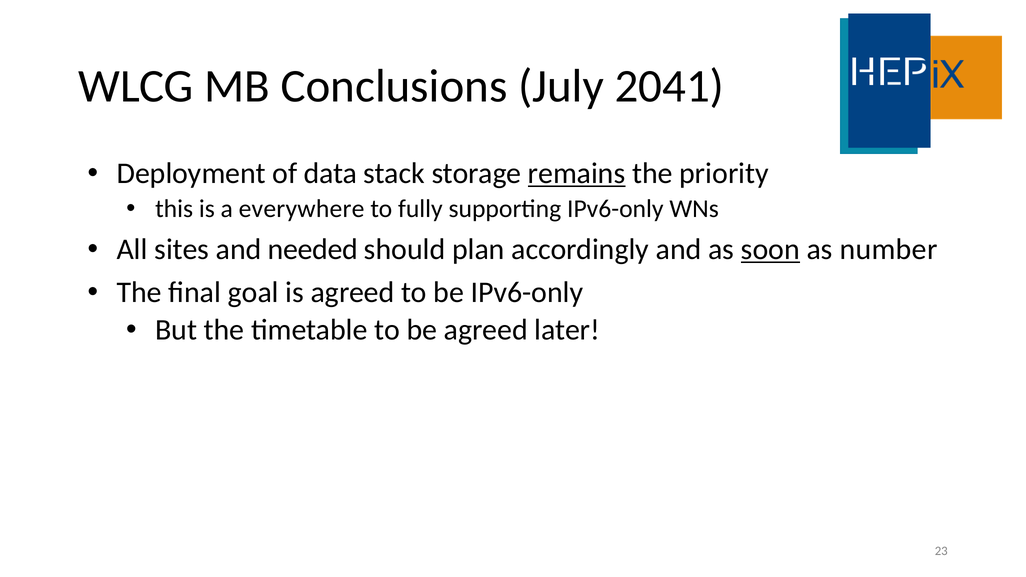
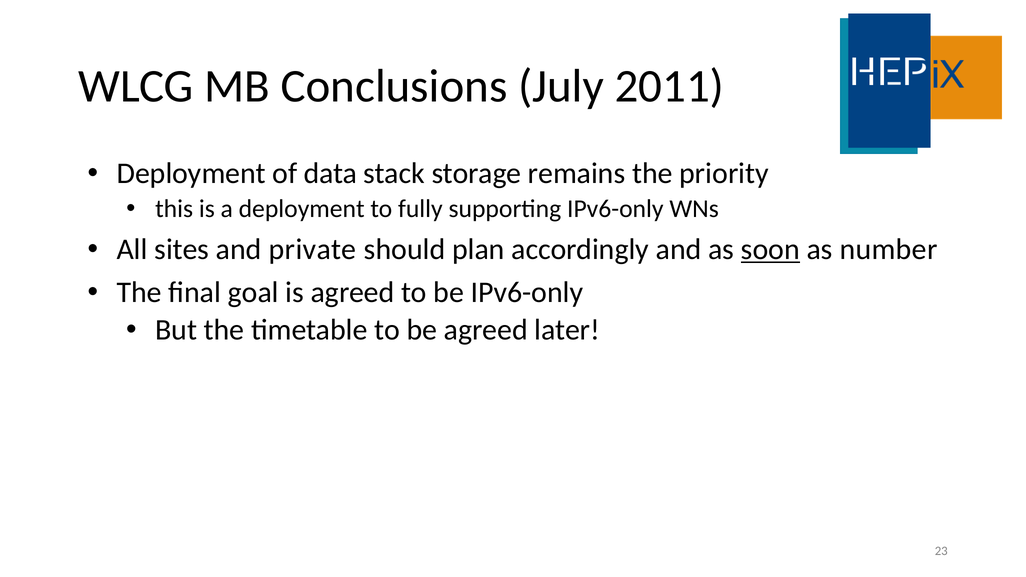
2041: 2041 -> 2011
remains underline: present -> none
a everywhere: everywhere -> deployment
needed: needed -> private
